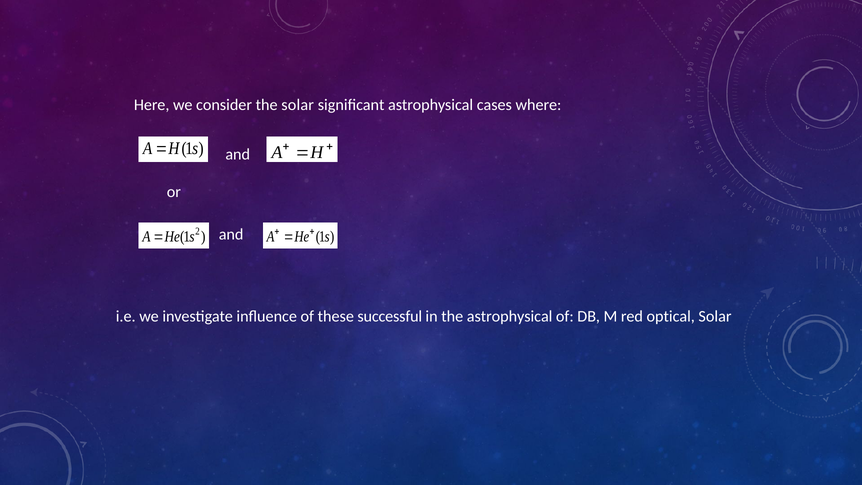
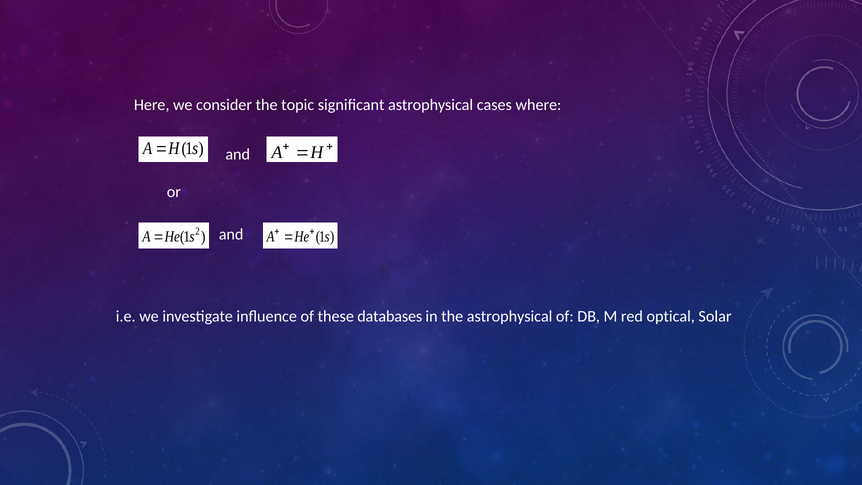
the solar: solar -> topic
successful: successful -> databases
